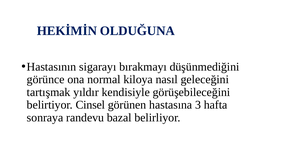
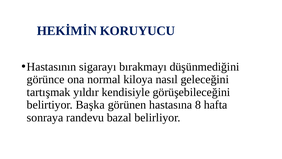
OLDUĞUNA: OLDUĞUNA -> KORUYUCU
Cinsel: Cinsel -> Başka
3: 3 -> 8
